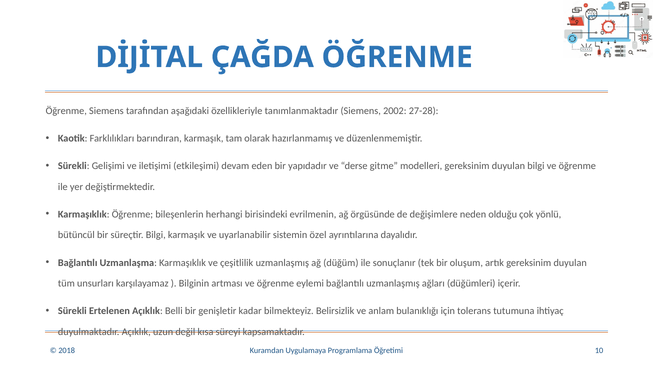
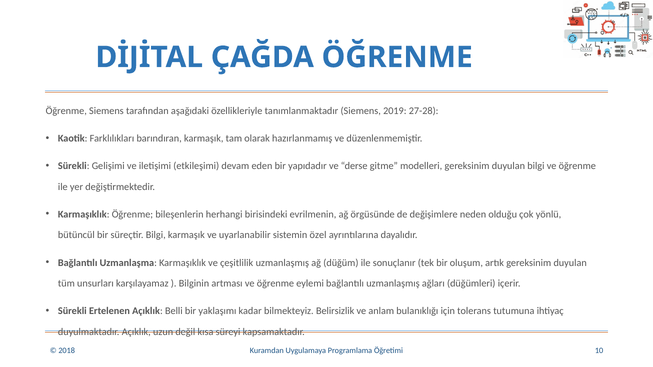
2002: 2002 -> 2019
genişletir: genişletir -> yaklaşımı
